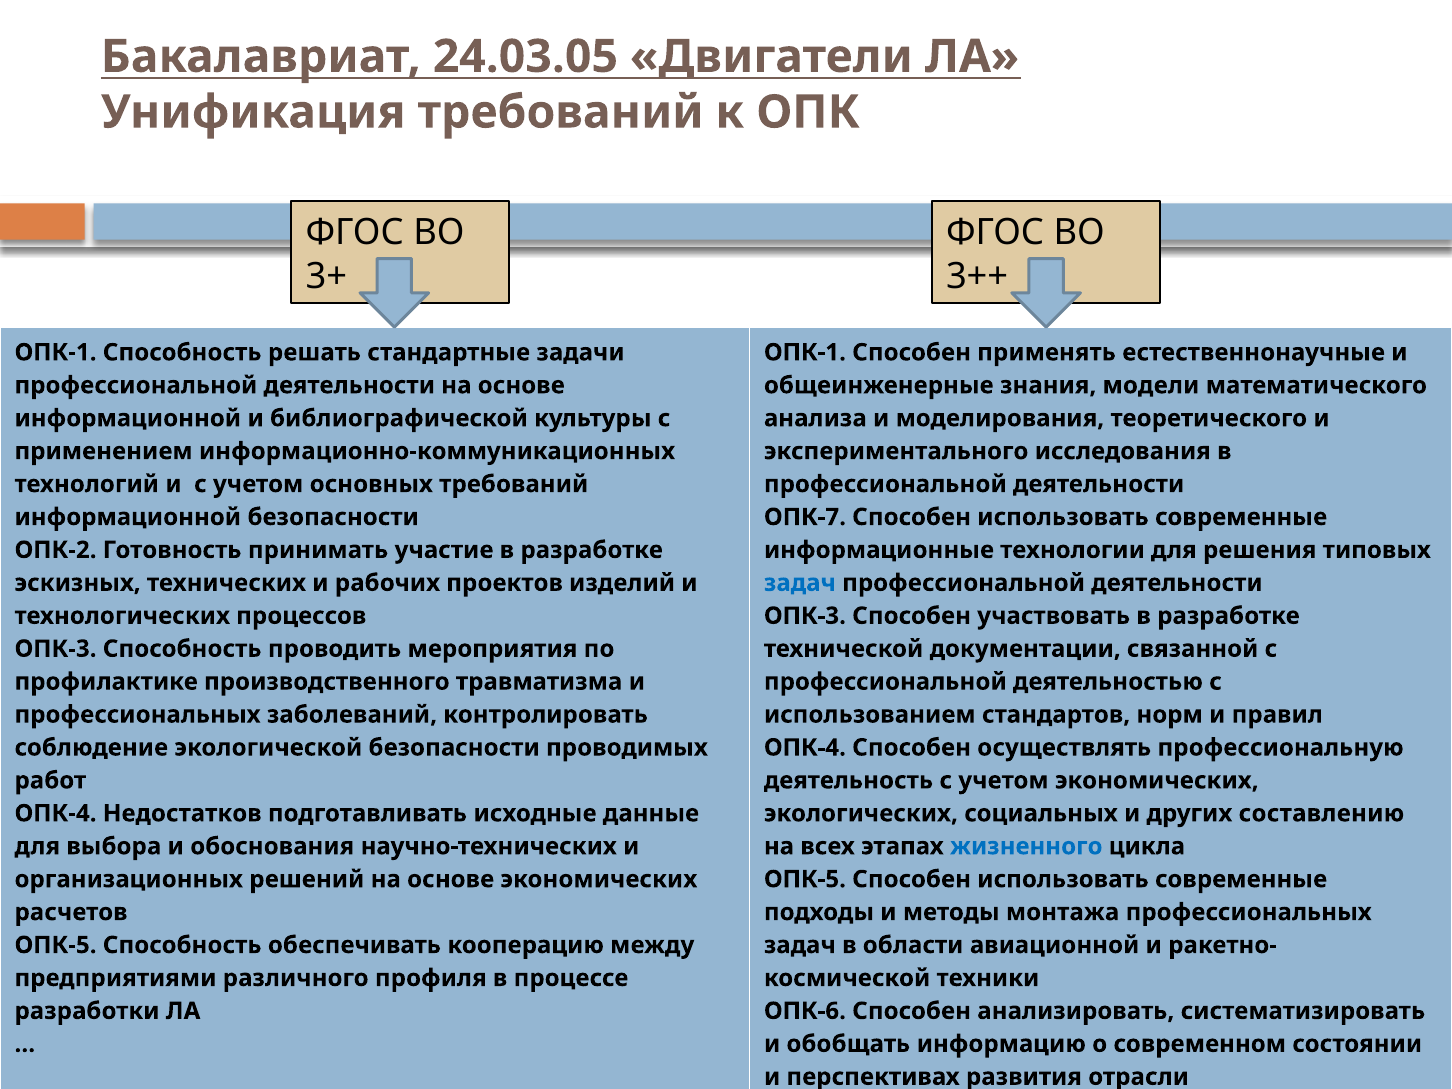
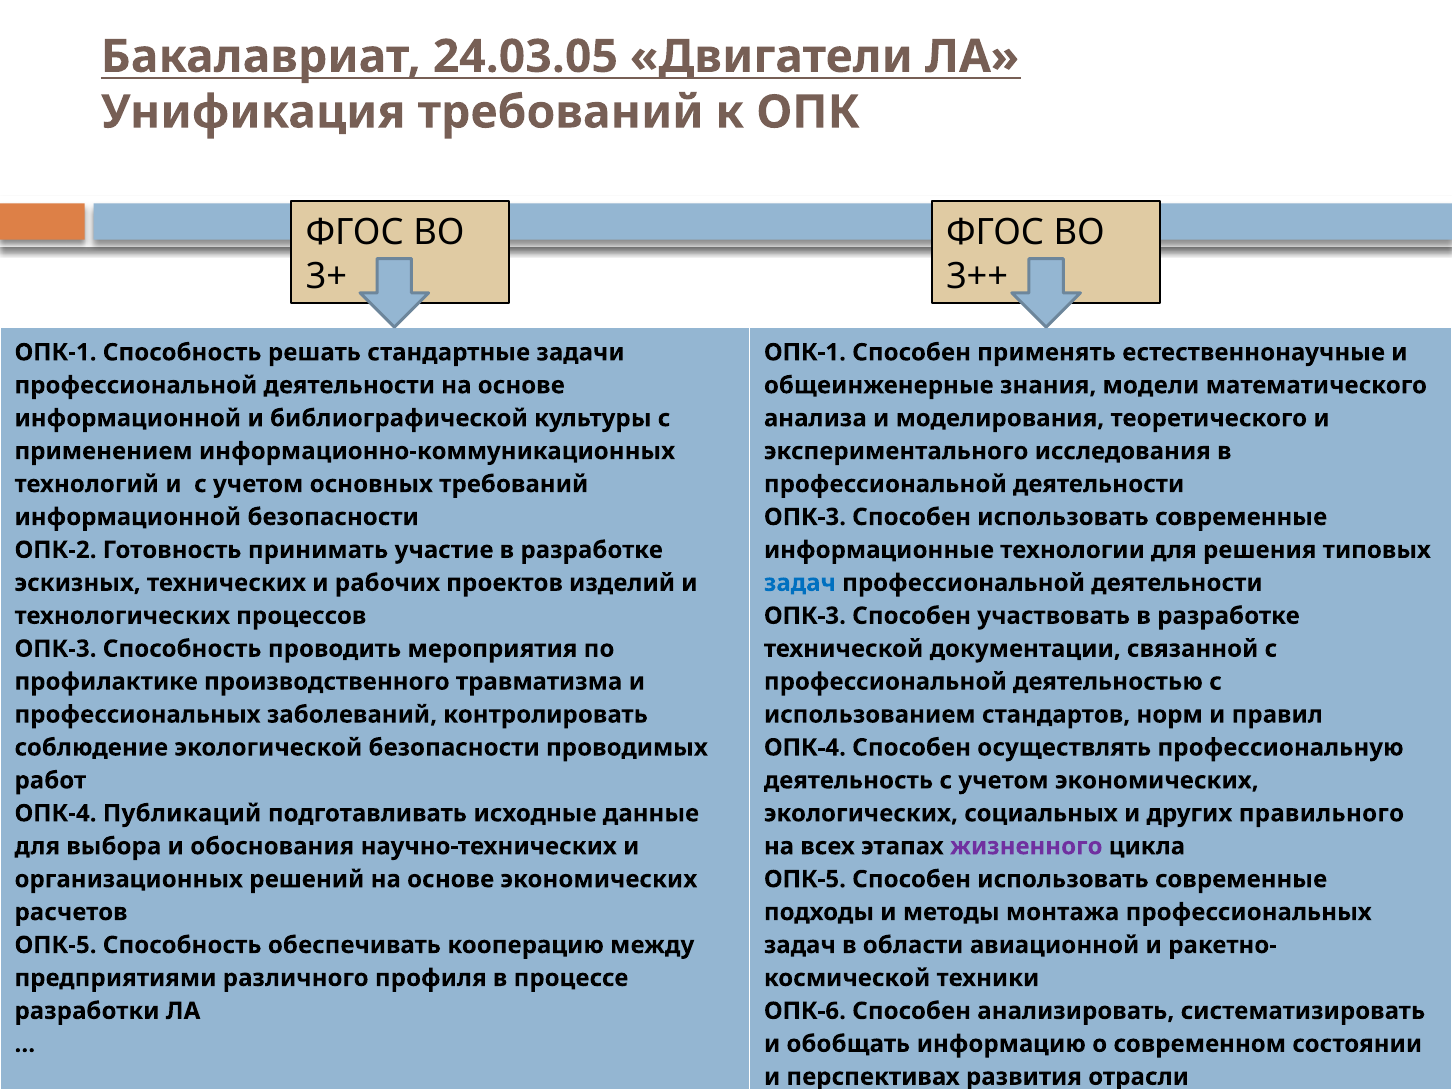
ОПК-7 at (805, 517): ОПК-7 -> ОПК-3
Недостатков: Недостатков -> Публикаций
составлению: составлению -> правильного
жизненного colour: blue -> purple
